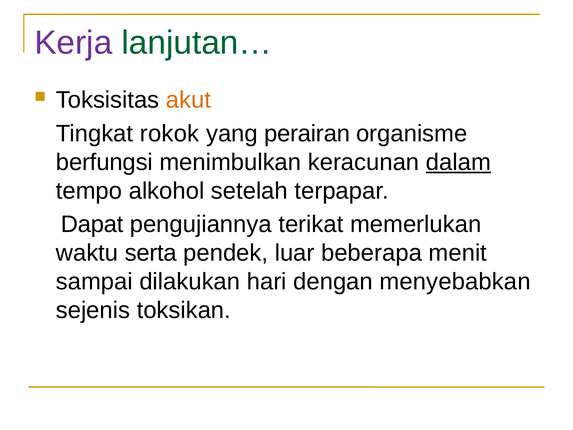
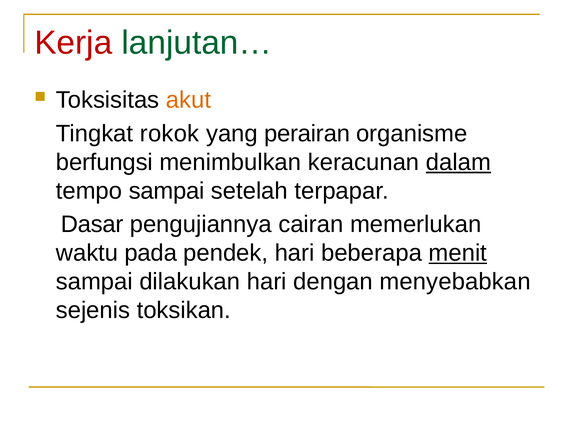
Kerja colour: purple -> red
tempo alkohol: alkohol -> sampai
Dapat: Dapat -> Dasar
terikat: terikat -> cairan
serta: serta -> pada
pendek luar: luar -> hari
menit underline: none -> present
